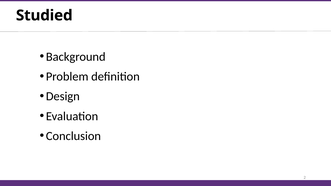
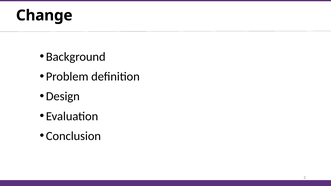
Studied: Studied -> Change
